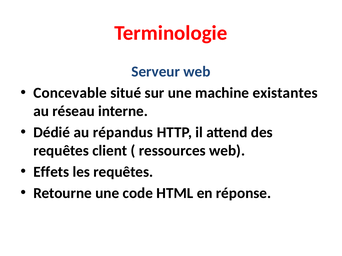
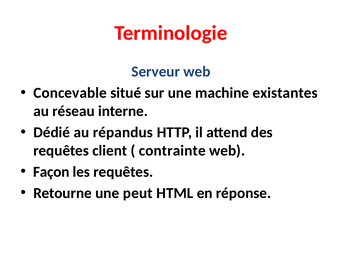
ressources: ressources -> contrainte
Effets: Effets -> Façon
code: code -> peut
